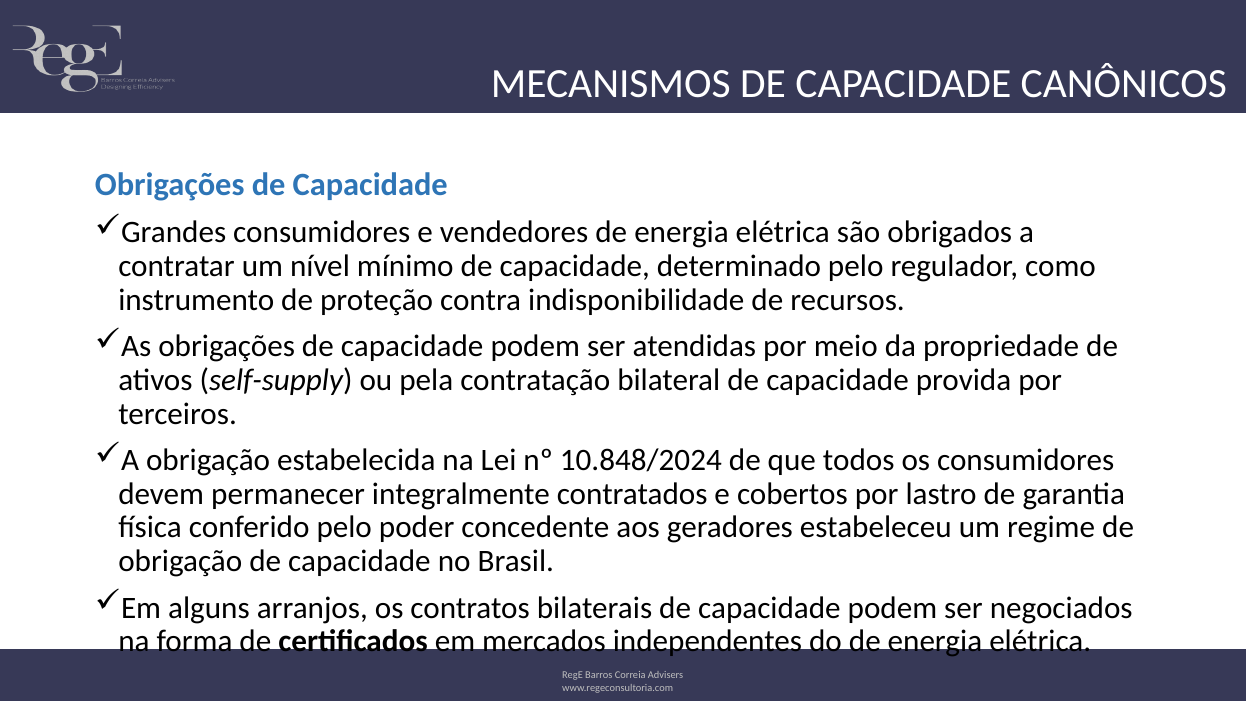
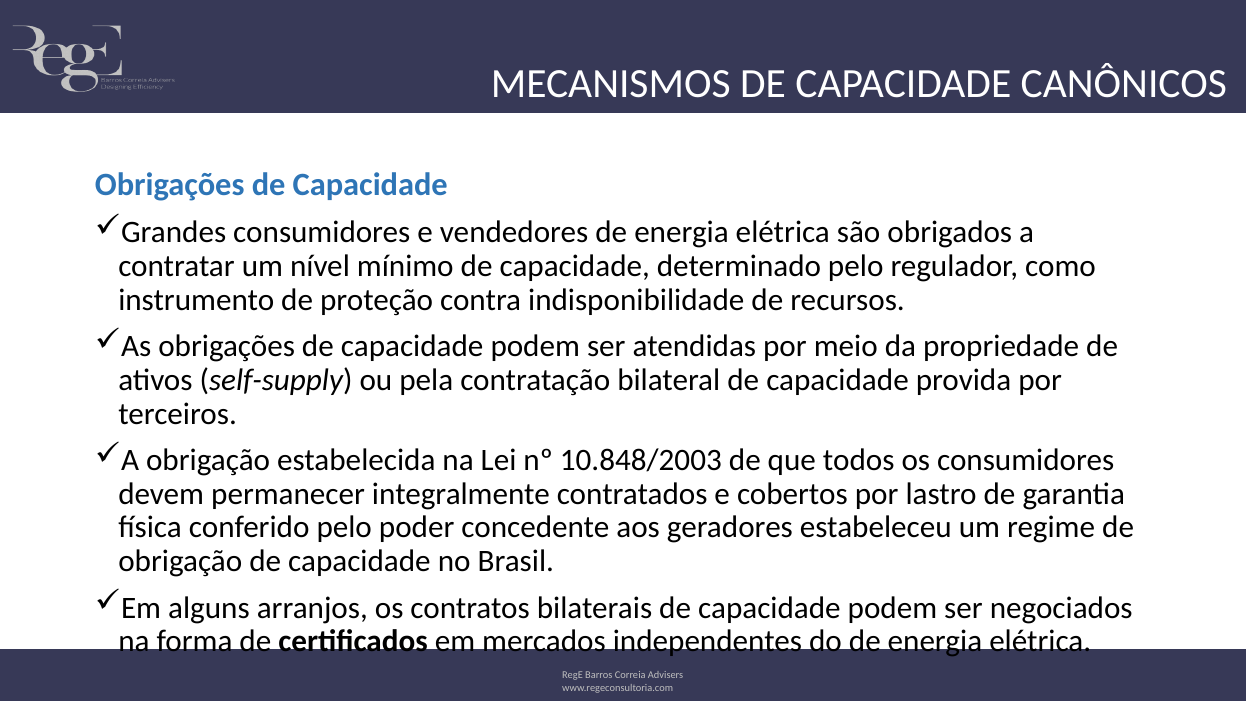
10.848/2024: 10.848/2024 -> 10.848/2003
